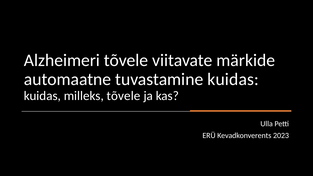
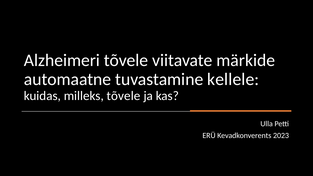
tuvastamine kuidas: kuidas -> kellele
